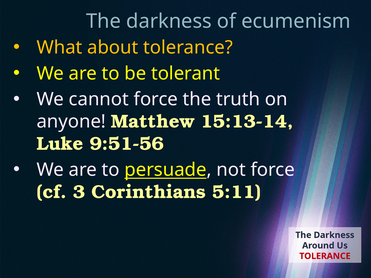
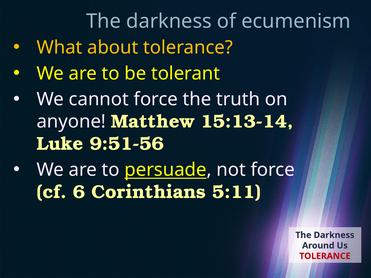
3: 3 -> 6
